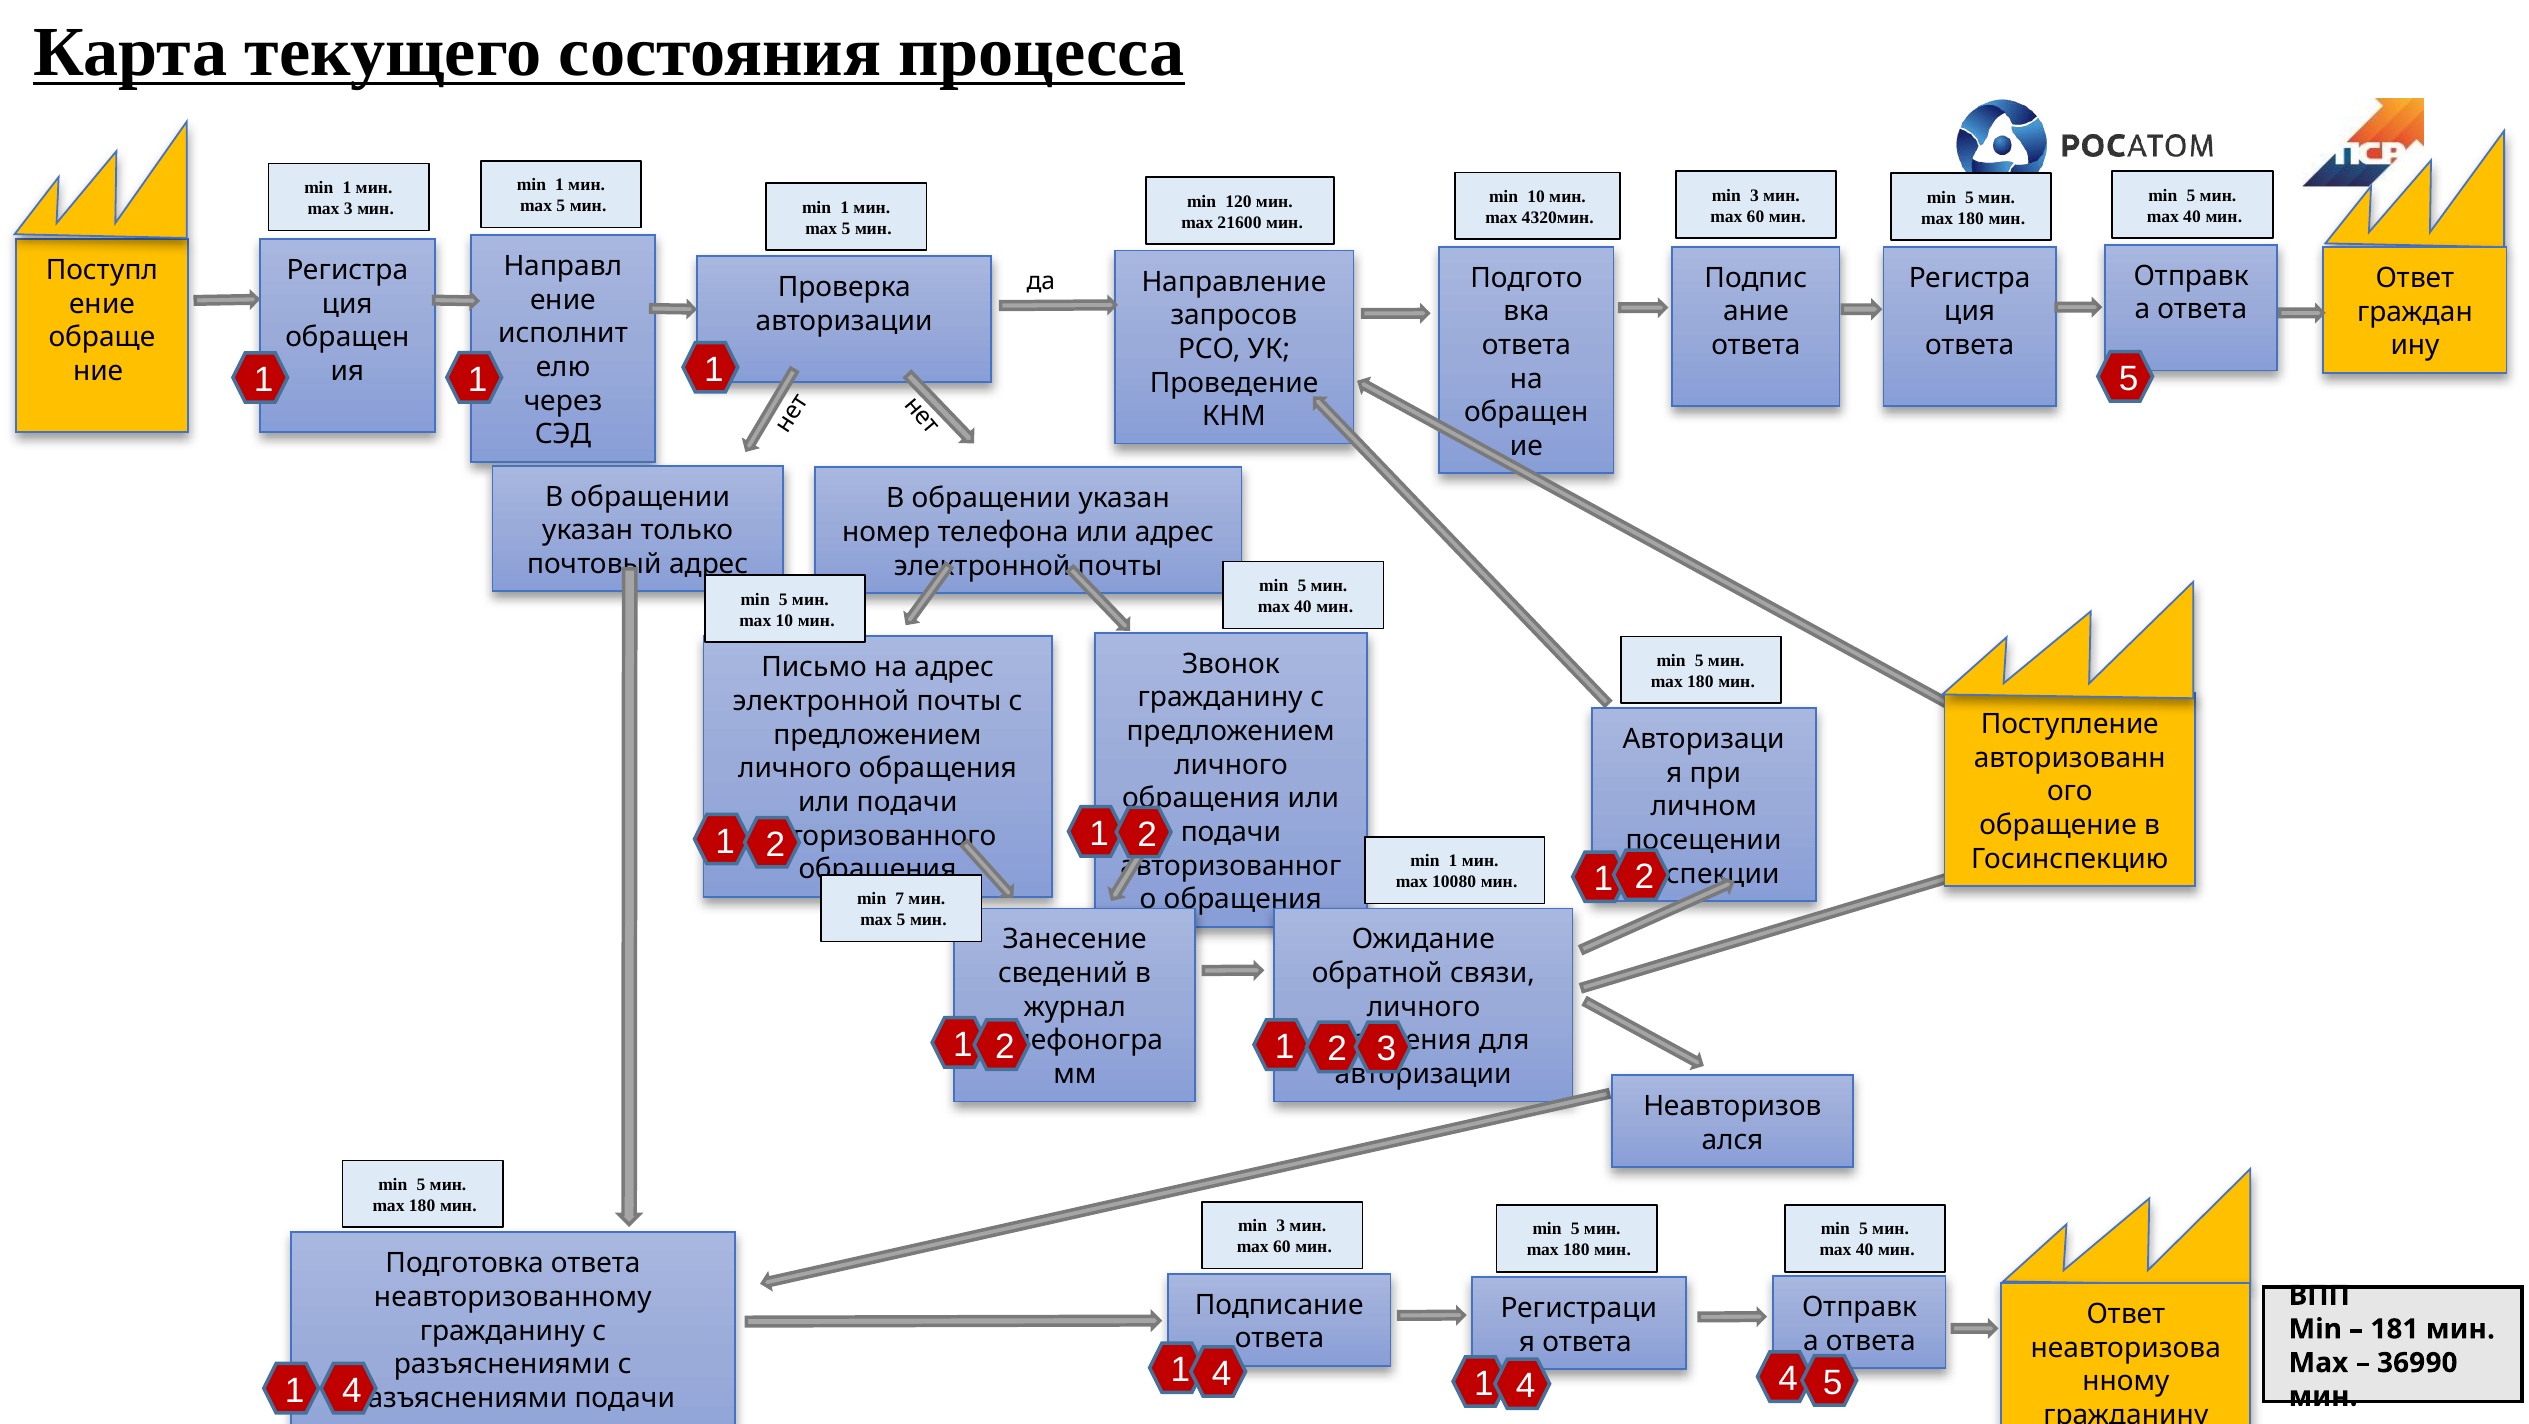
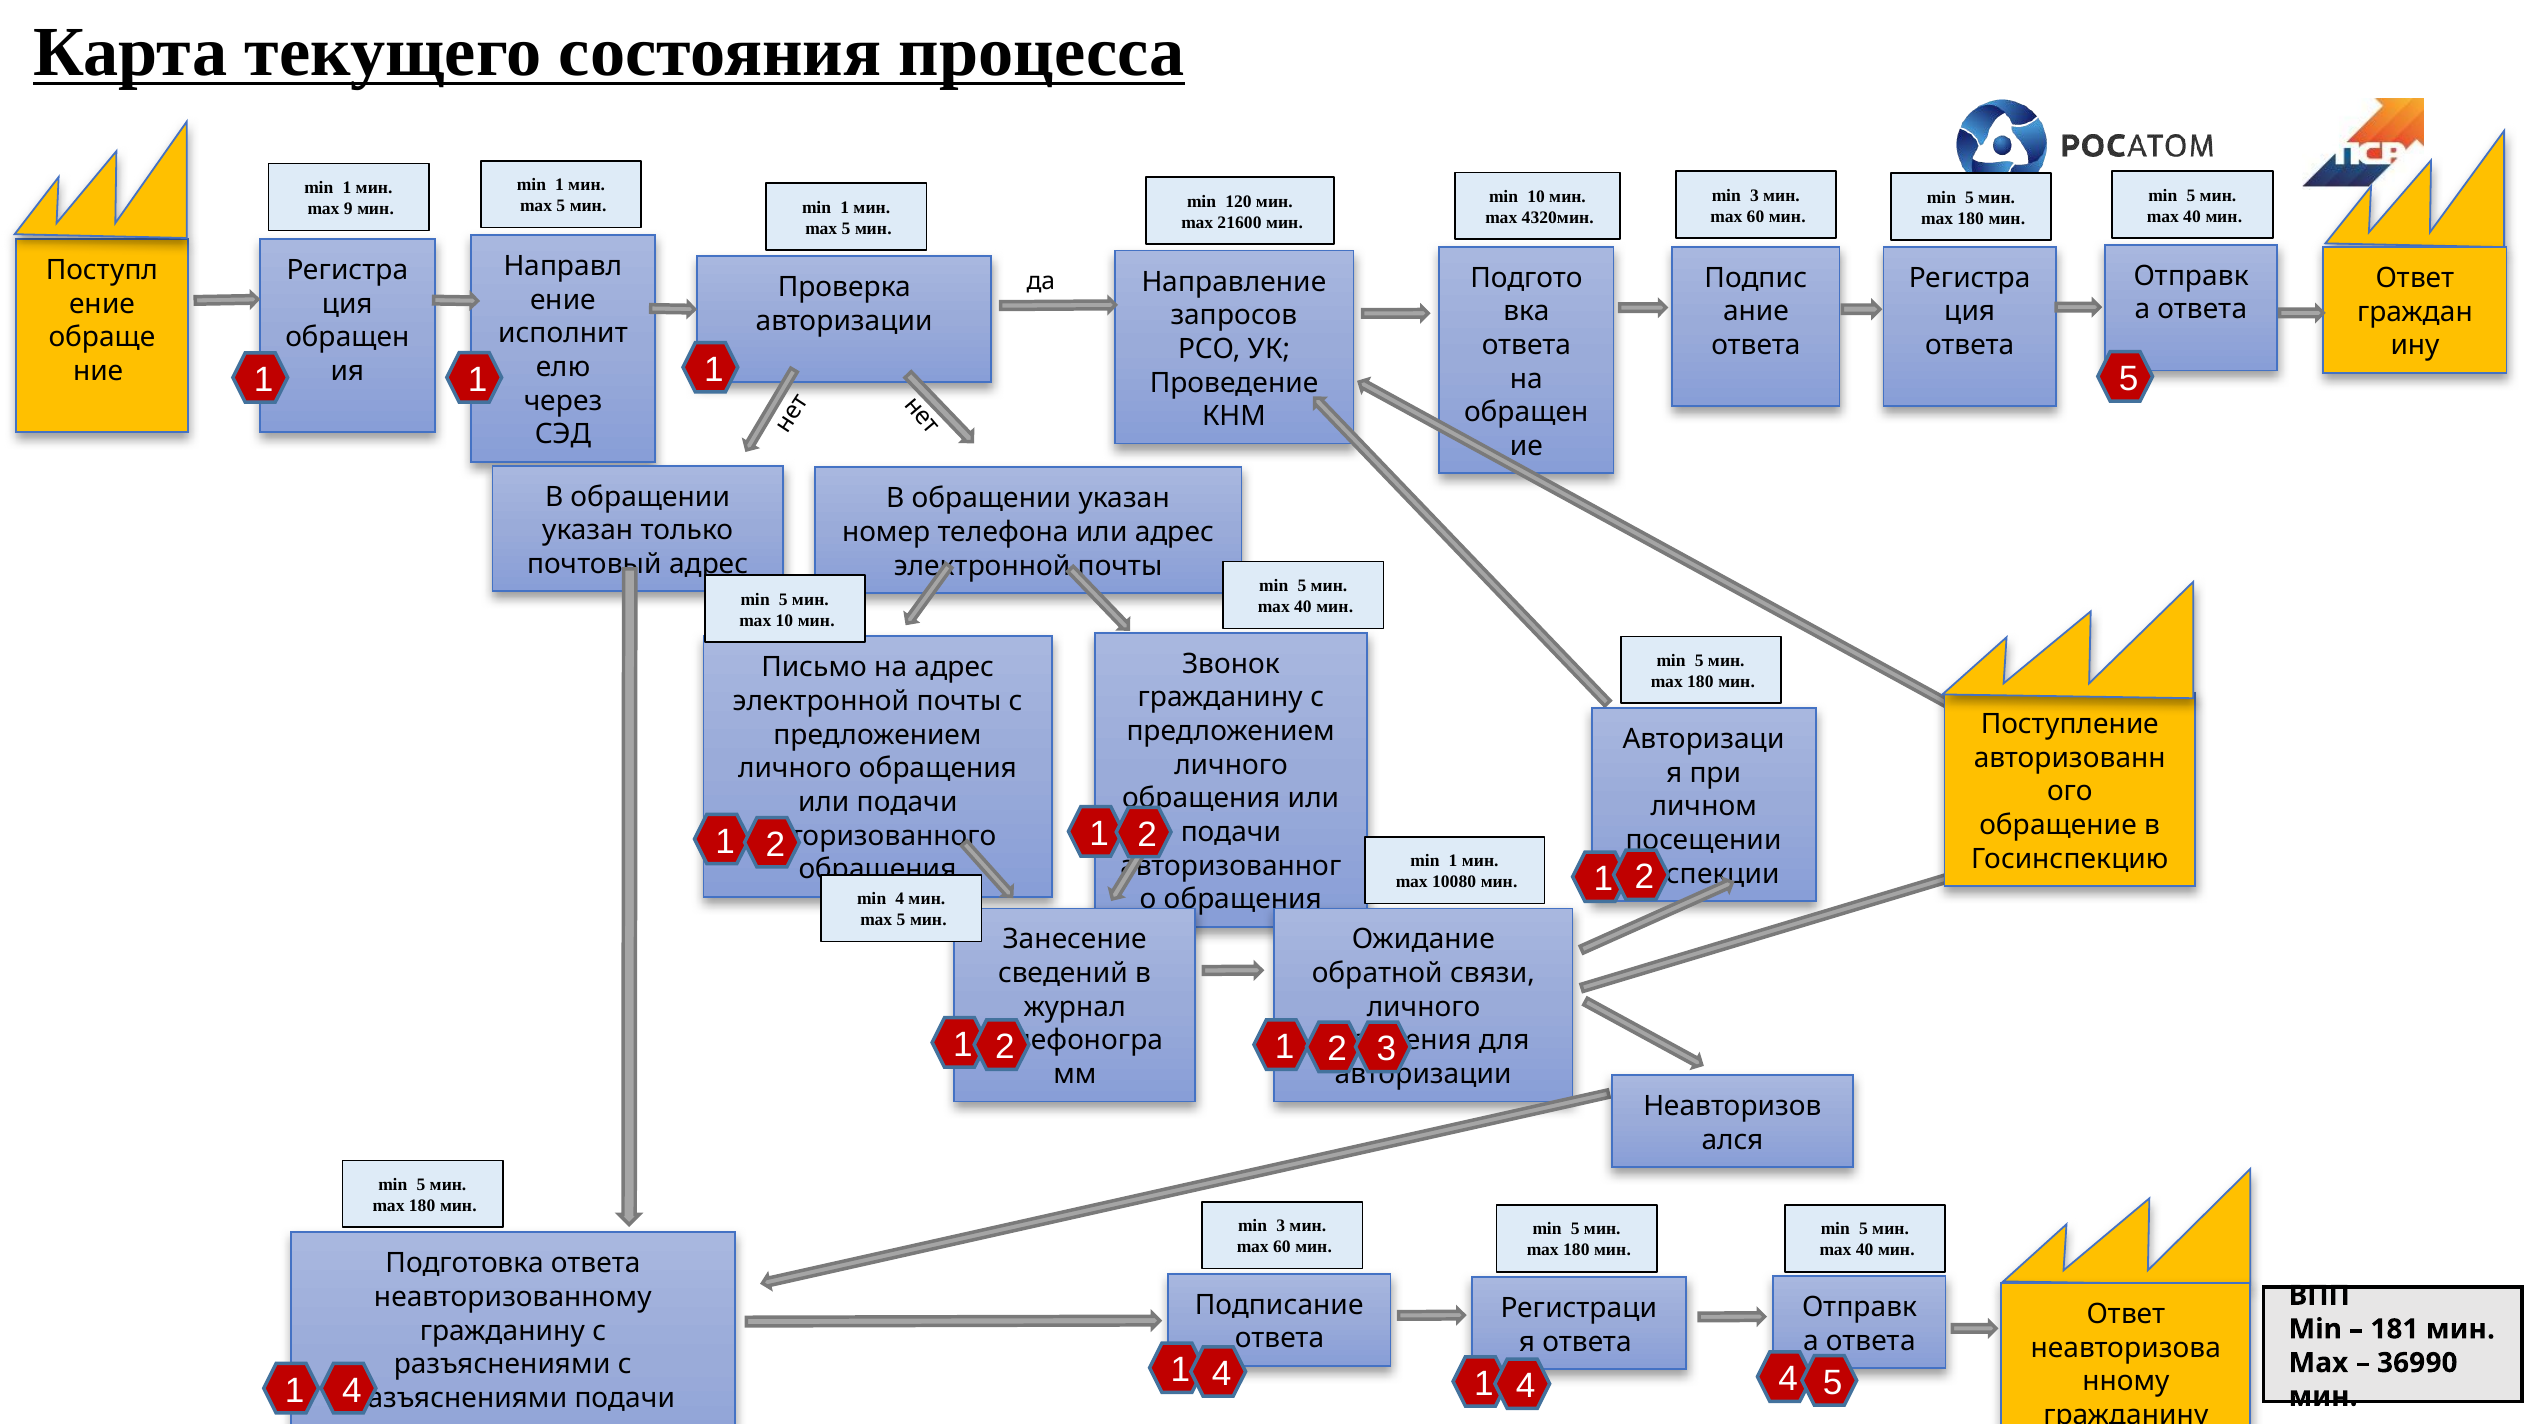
max 3: 3 -> 9
min 7: 7 -> 4
